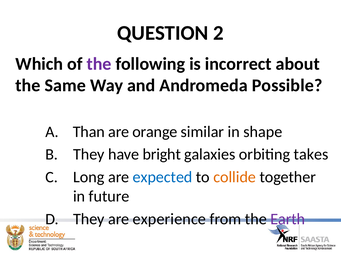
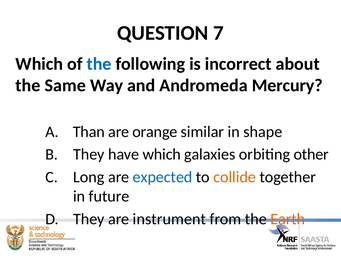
2: 2 -> 7
the at (99, 64) colour: purple -> blue
Possible: Possible -> Mercury
have bright: bright -> which
takes: takes -> other
experience: experience -> instrument
Earth colour: purple -> orange
